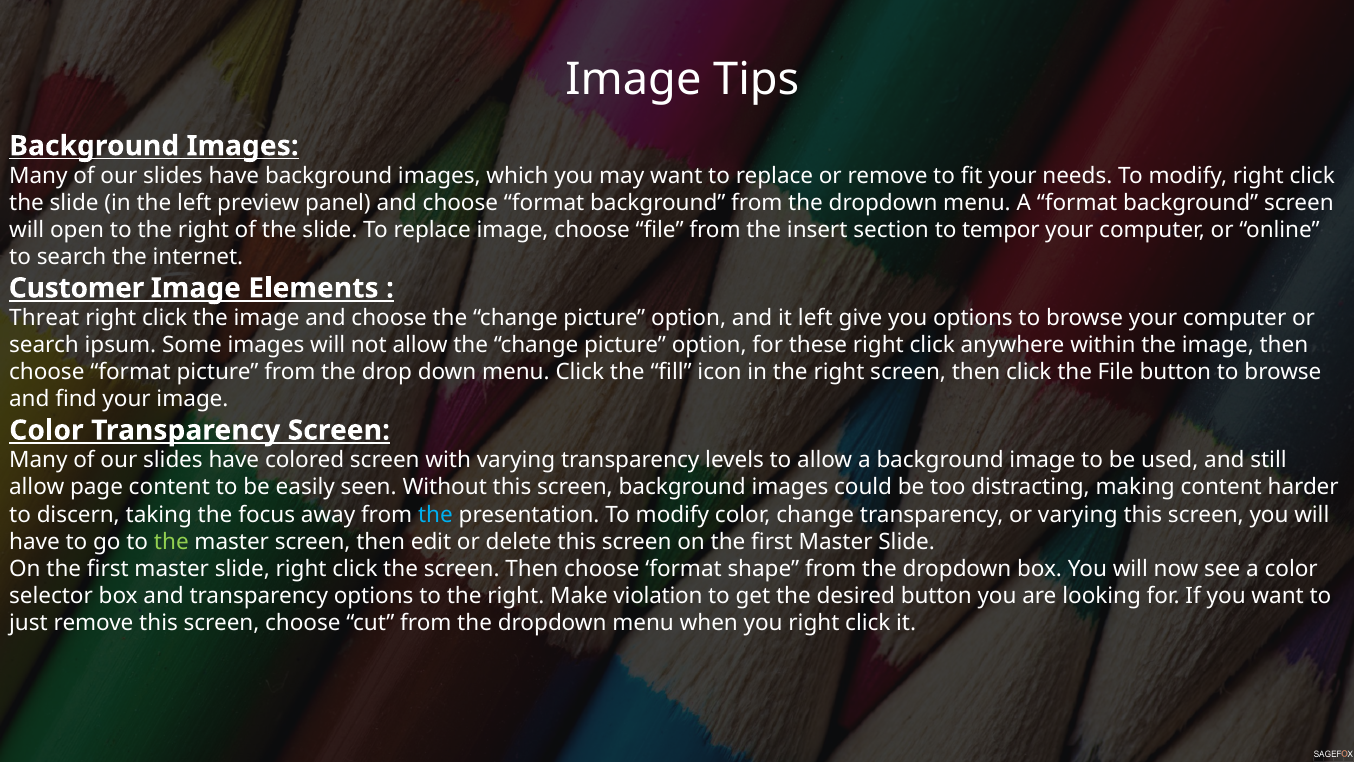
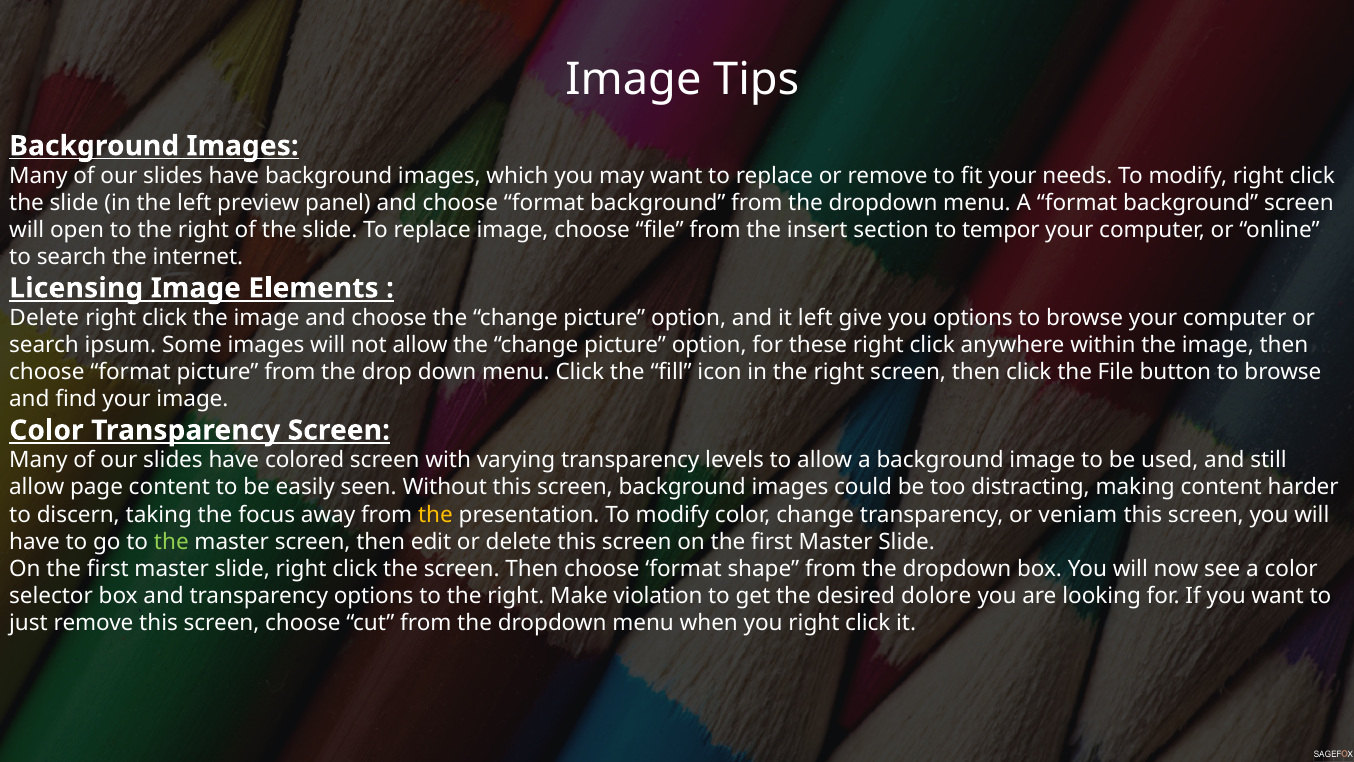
Customer: Customer -> Licensing
Threat at (44, 318): Threat -> Delete
the at (435, 514) colour: light blue -> yellow
or varying: varying -> veniam
desired button: button -> dolore
